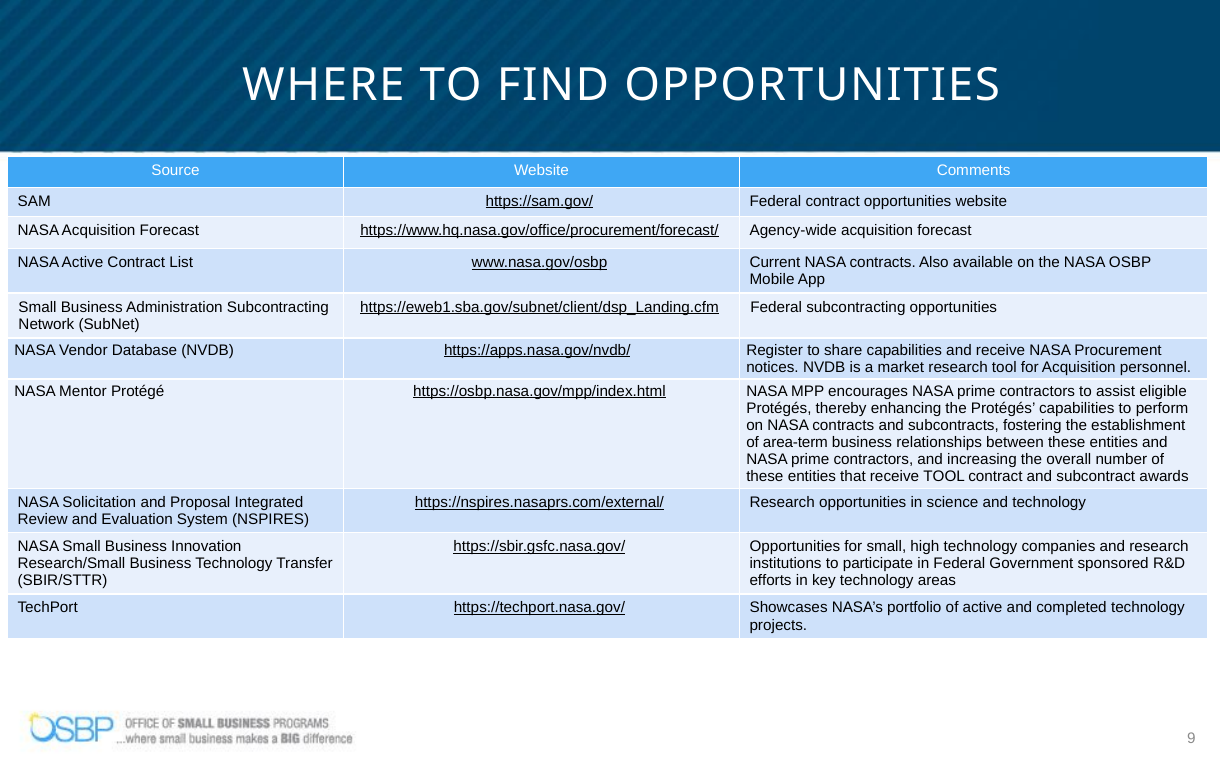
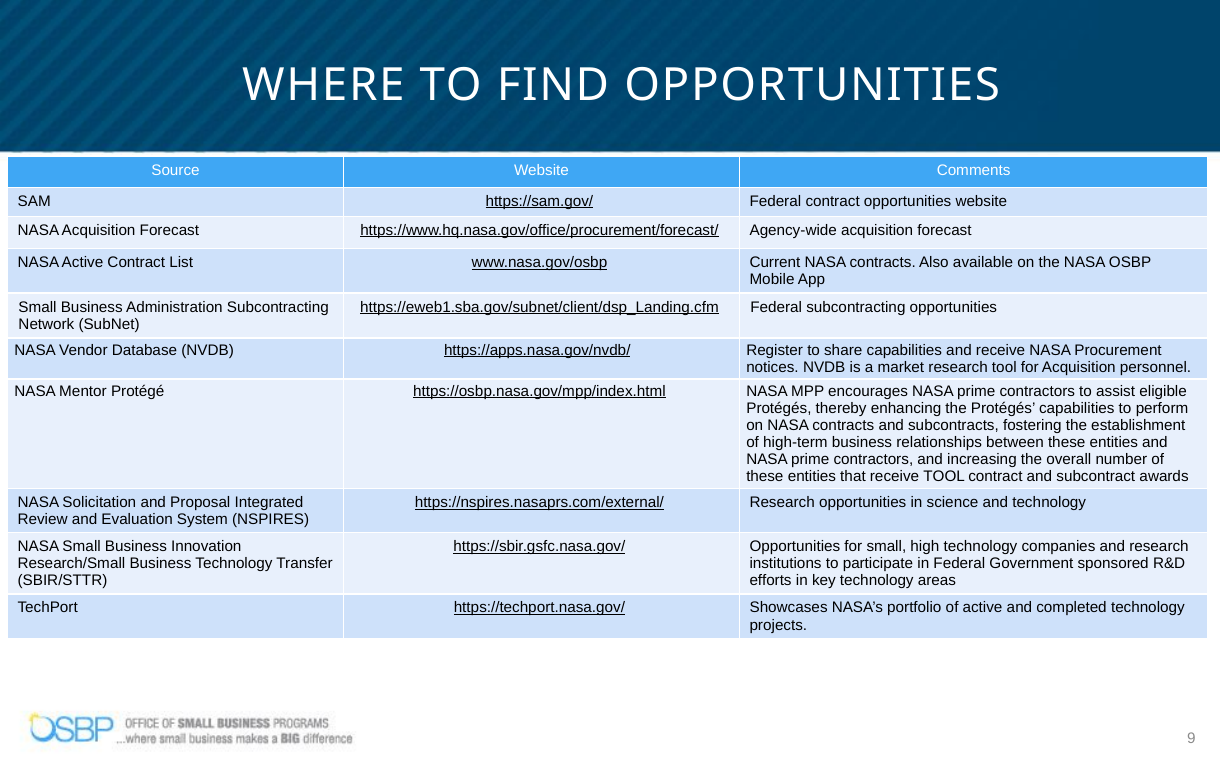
area-term: area-term -> high-term
